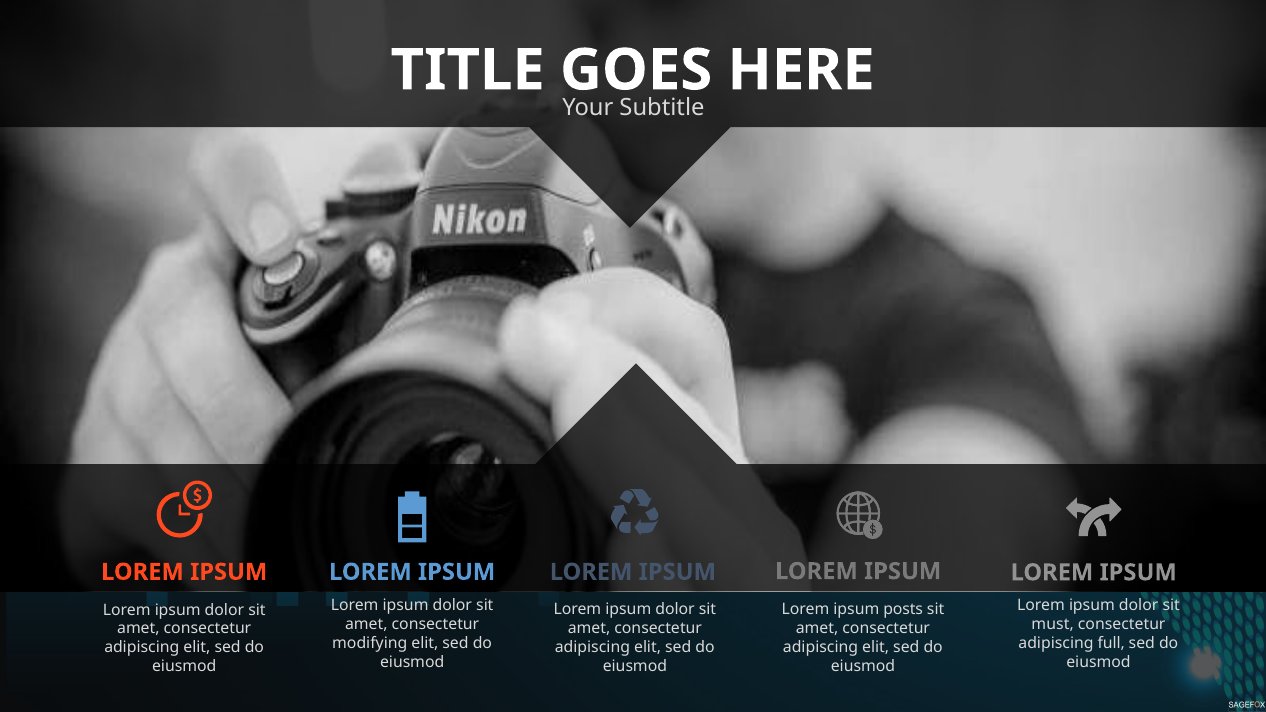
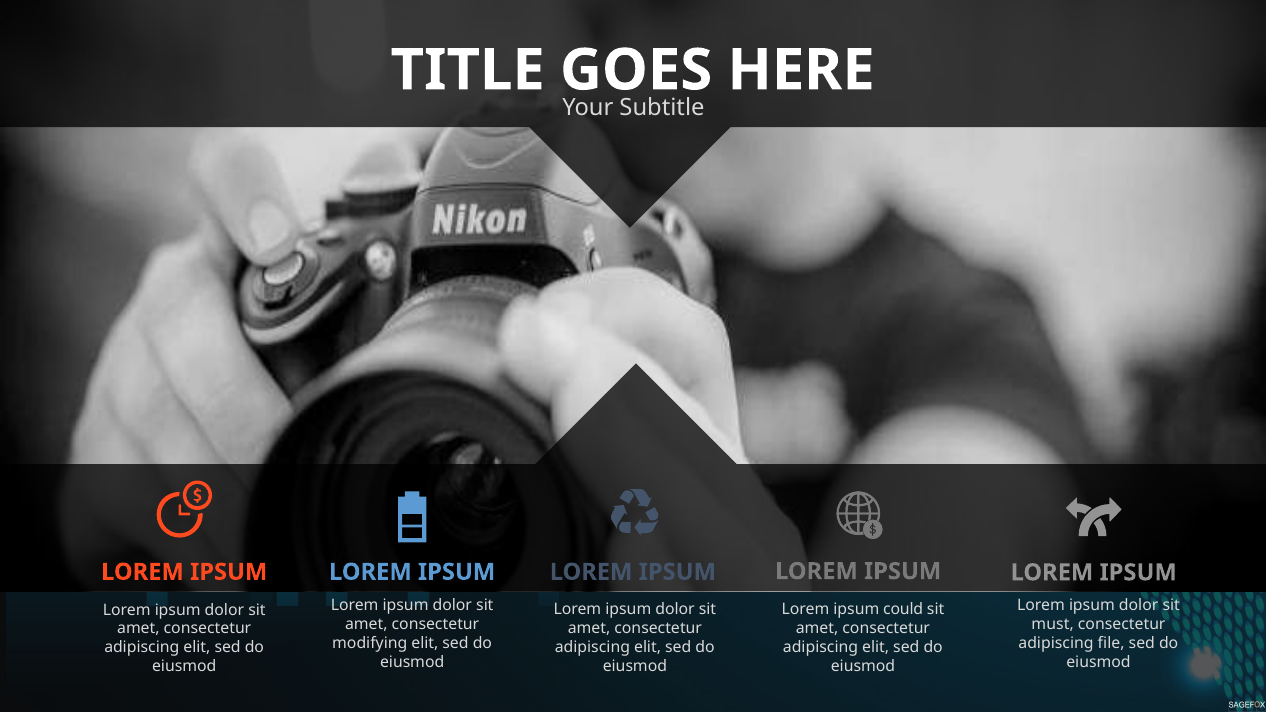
posts: posts -> could
full: full -> file
